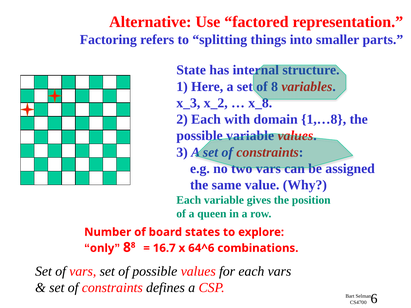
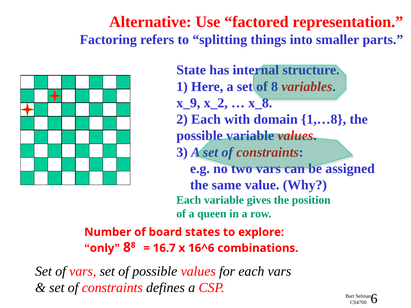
x_3: x_3 -> x_9
64^6: 64^6 -> 16^6
